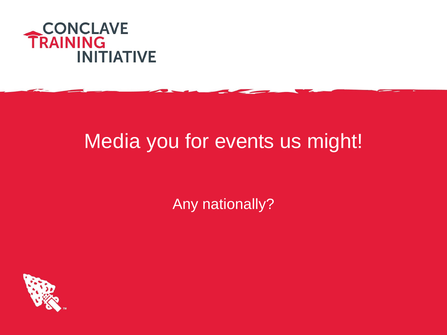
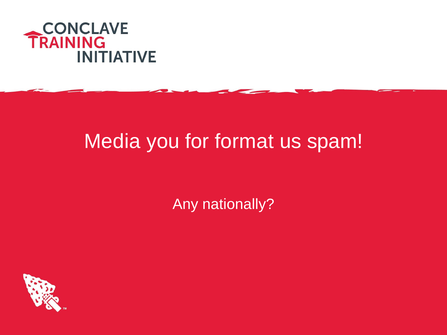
events: events -> format
might: might -> spam
